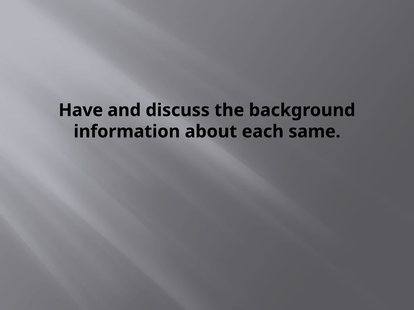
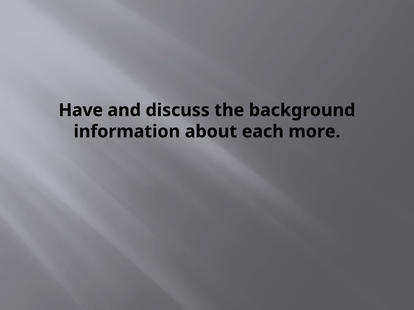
same: same -> more
